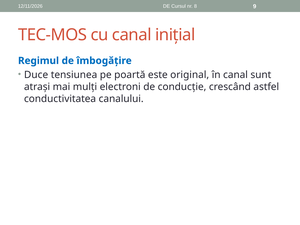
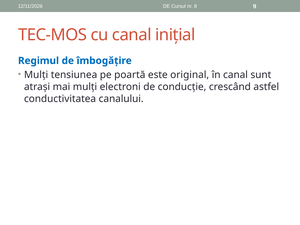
Duce at (36, 75): Duce -> Mulți
